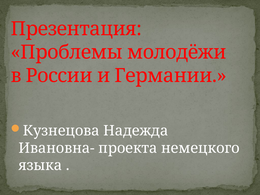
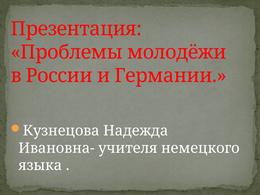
проекта: проекта -> учителя
